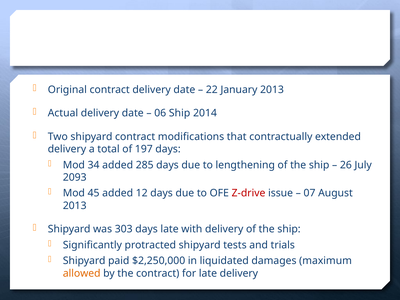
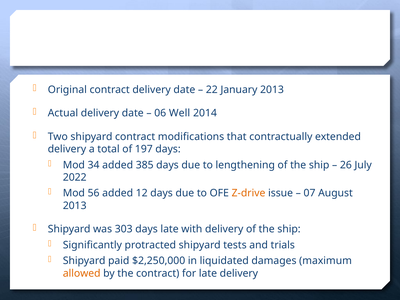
06 Ship: Ship -> Well
285: 285 -> 385
2093: 2093 -> 2022
45: 45 -> 56
Z-drive colour: red -> orange
